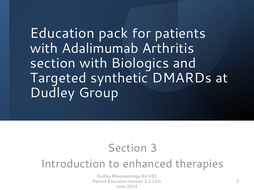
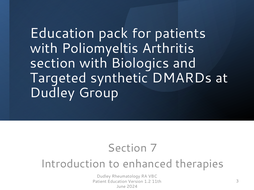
Adalimumab: Adalimumab -> Poliomyeltis
Section 3: 3 -> 7
